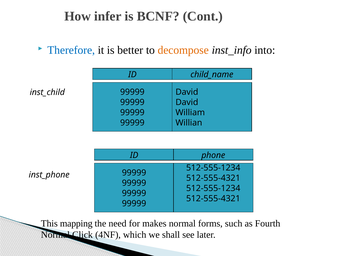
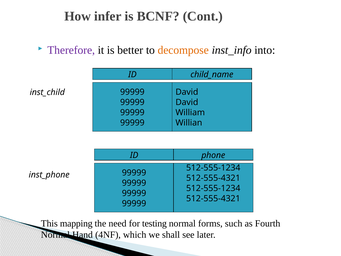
Therefore colour: blue -> purple
makes: makes -> testing
Click: Click -> Hand
